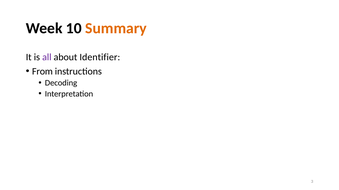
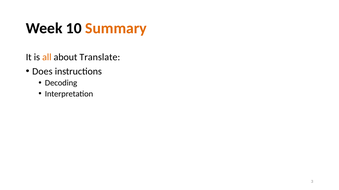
all colour: purple -> orange
Identifier: Identifier -> Translate
From: From -> Does
